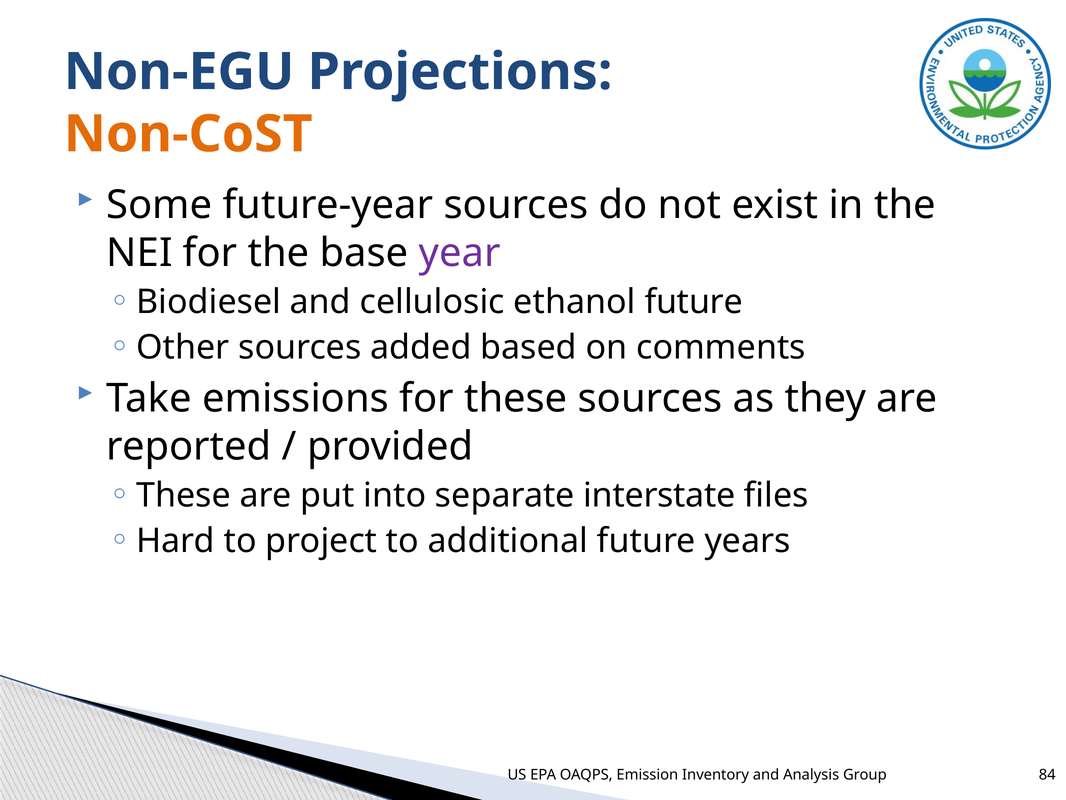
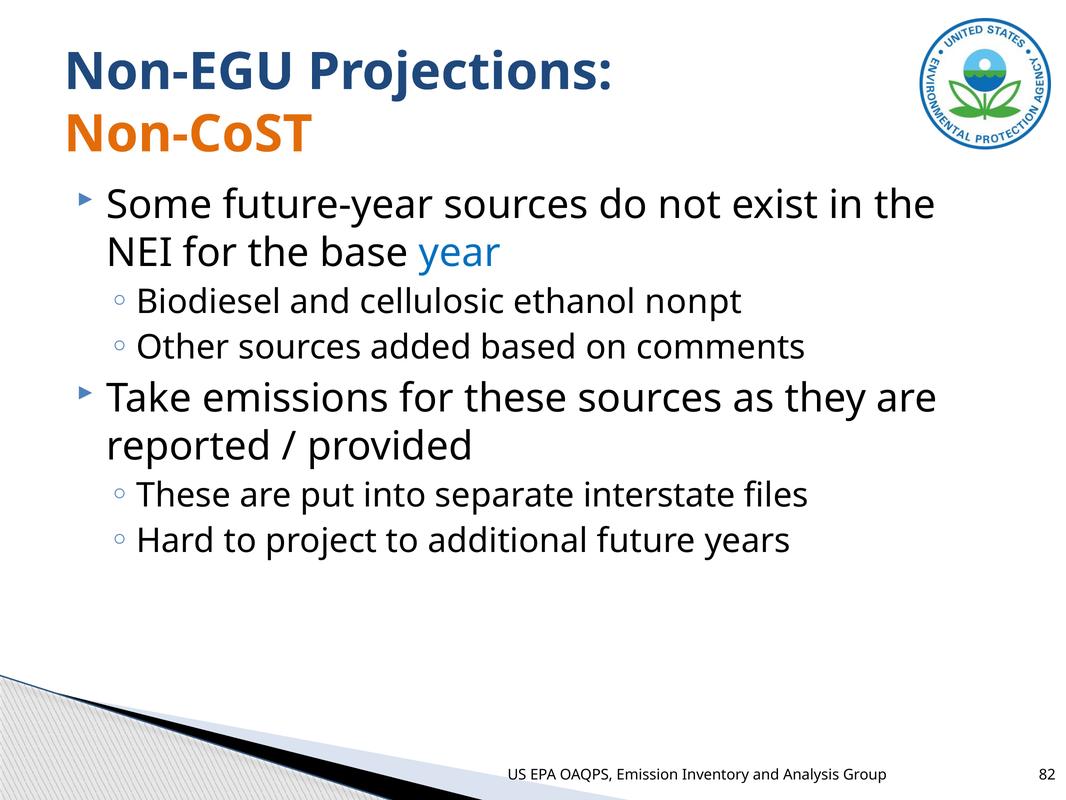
year colour: purple -> blue
ethanol future: future -> nonpt
84: 84 -> 82
